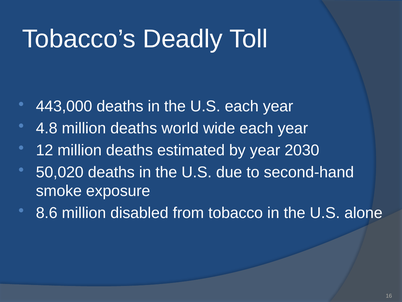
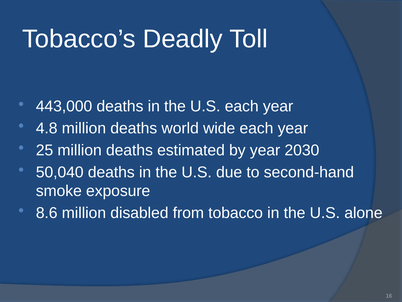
12: 12 -> 25
50,020: 50,020 -> 50,040
